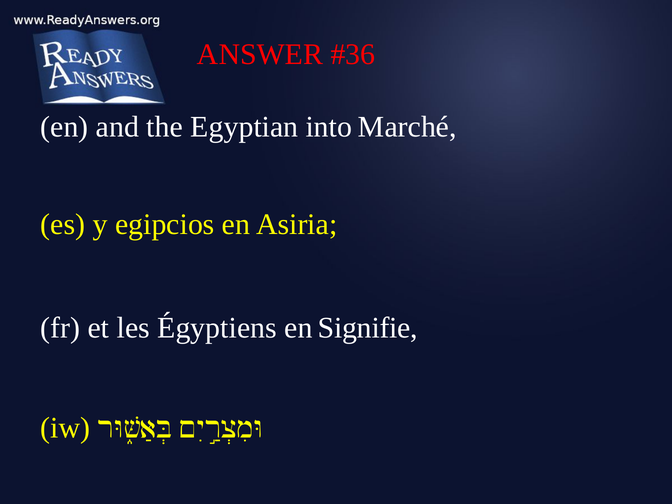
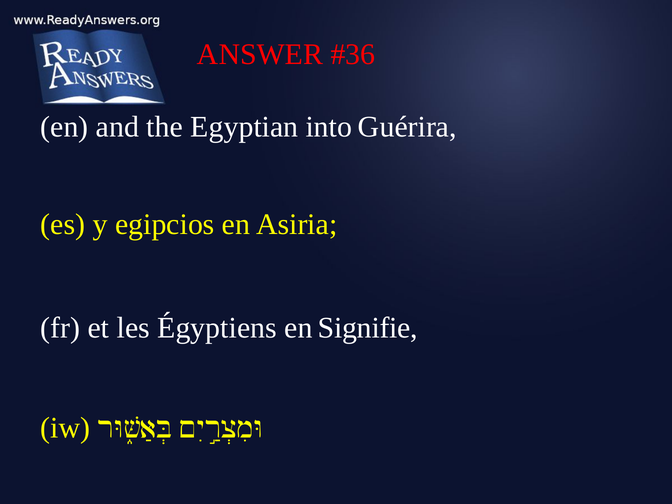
Marché: Marché -> Guérira
